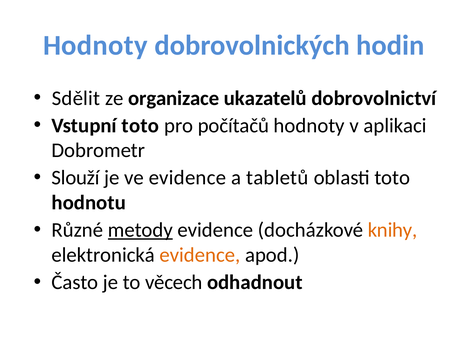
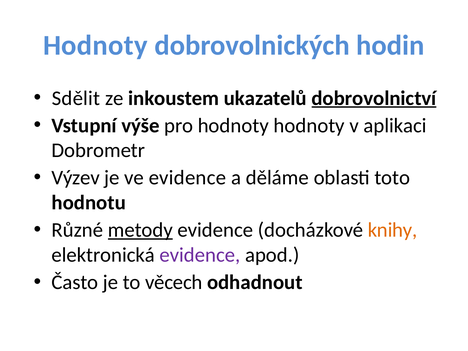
organizace: organizace -> inkoustem
dobrovolnictví underline: none -> present
Vstupní toto: toto -> výše
pro počítačů: počítačů -> hodnoty
Slouží: Slouží -> Výzev
tabletů: tabletů -> děláme
evidence at (200, 255) colour: orange -> purple
